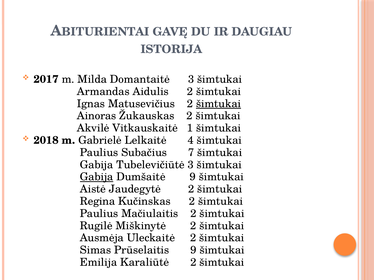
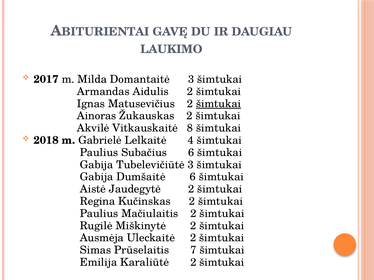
ISTORIJA: ISTORIJA -> LAUKIMO
1: 1 -> 8
Subačius 7: 7 -> 6
Gabija at (97, 177) underline: present -> none
Dumšaitė 9: 9 -> 6
Prūselaitis 9: 9 -> 7
